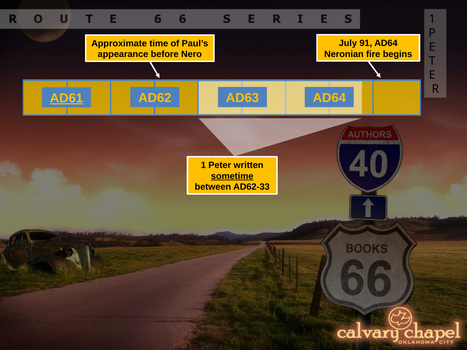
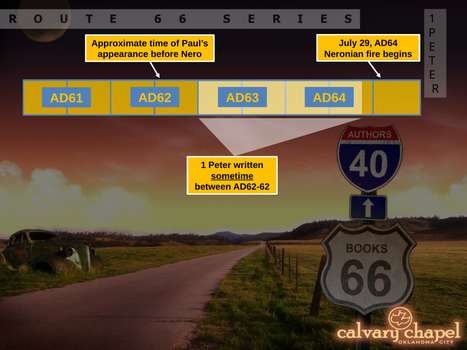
91: 91 -> 29
AD61 underline: present -> none
AD62-33: AD62-33 -> AD62-62
